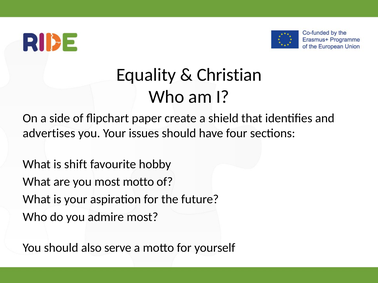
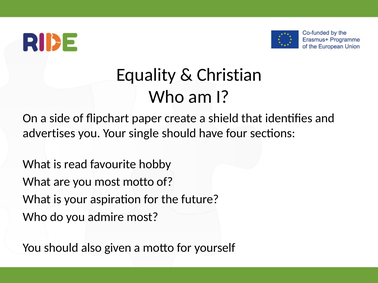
issues: issues -> single
shift: shift -> read
serve: serve -> given
